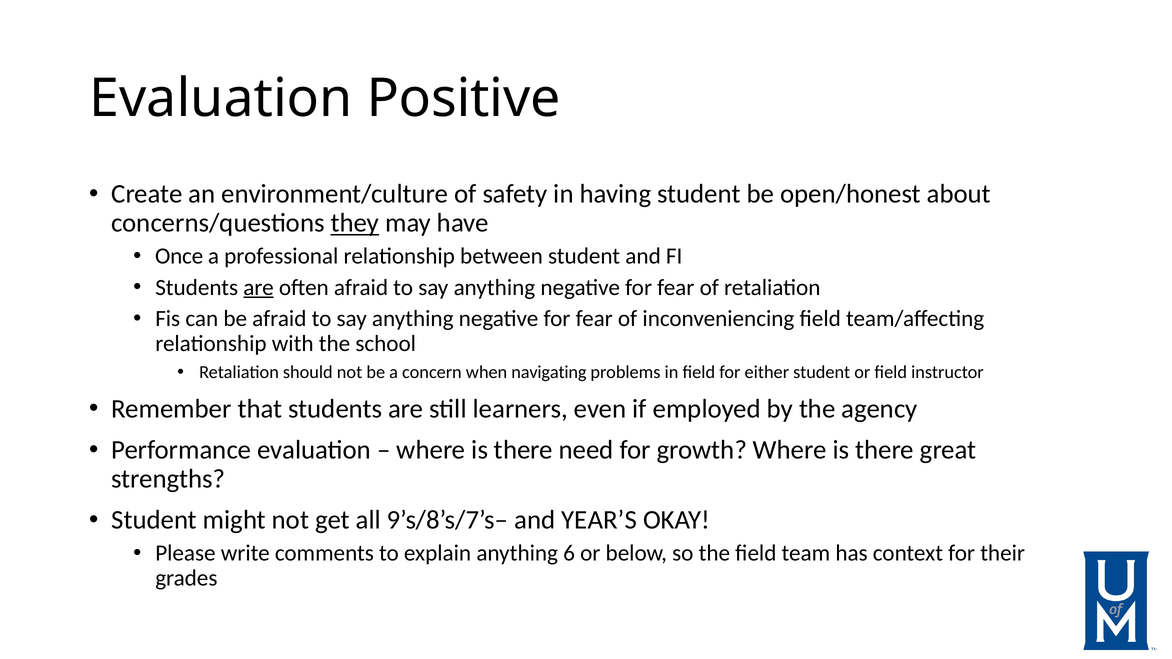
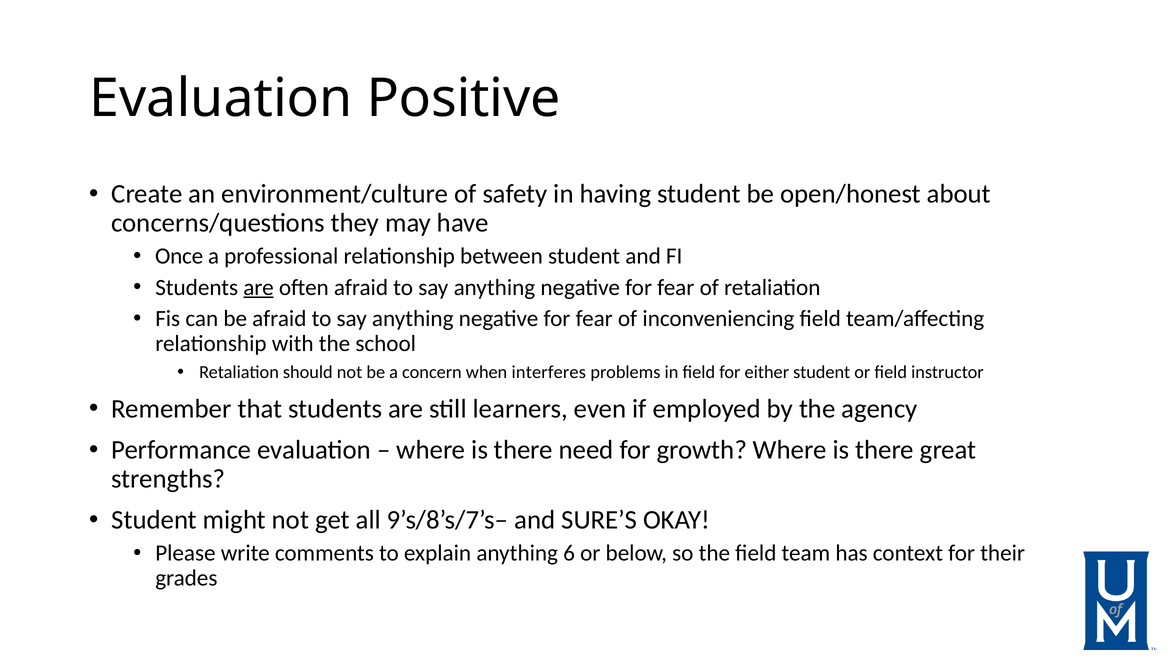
they underline: present -> none
navigating: navigating -> interferes
YEAR’S: YEAR’S -> SURE’S
